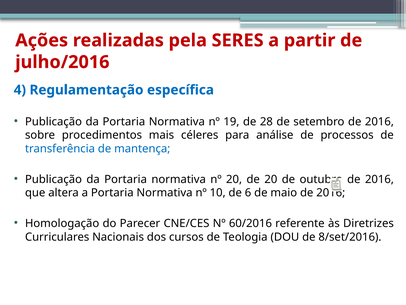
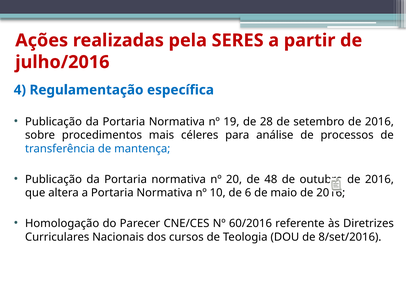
de 20: 20 -> 48
